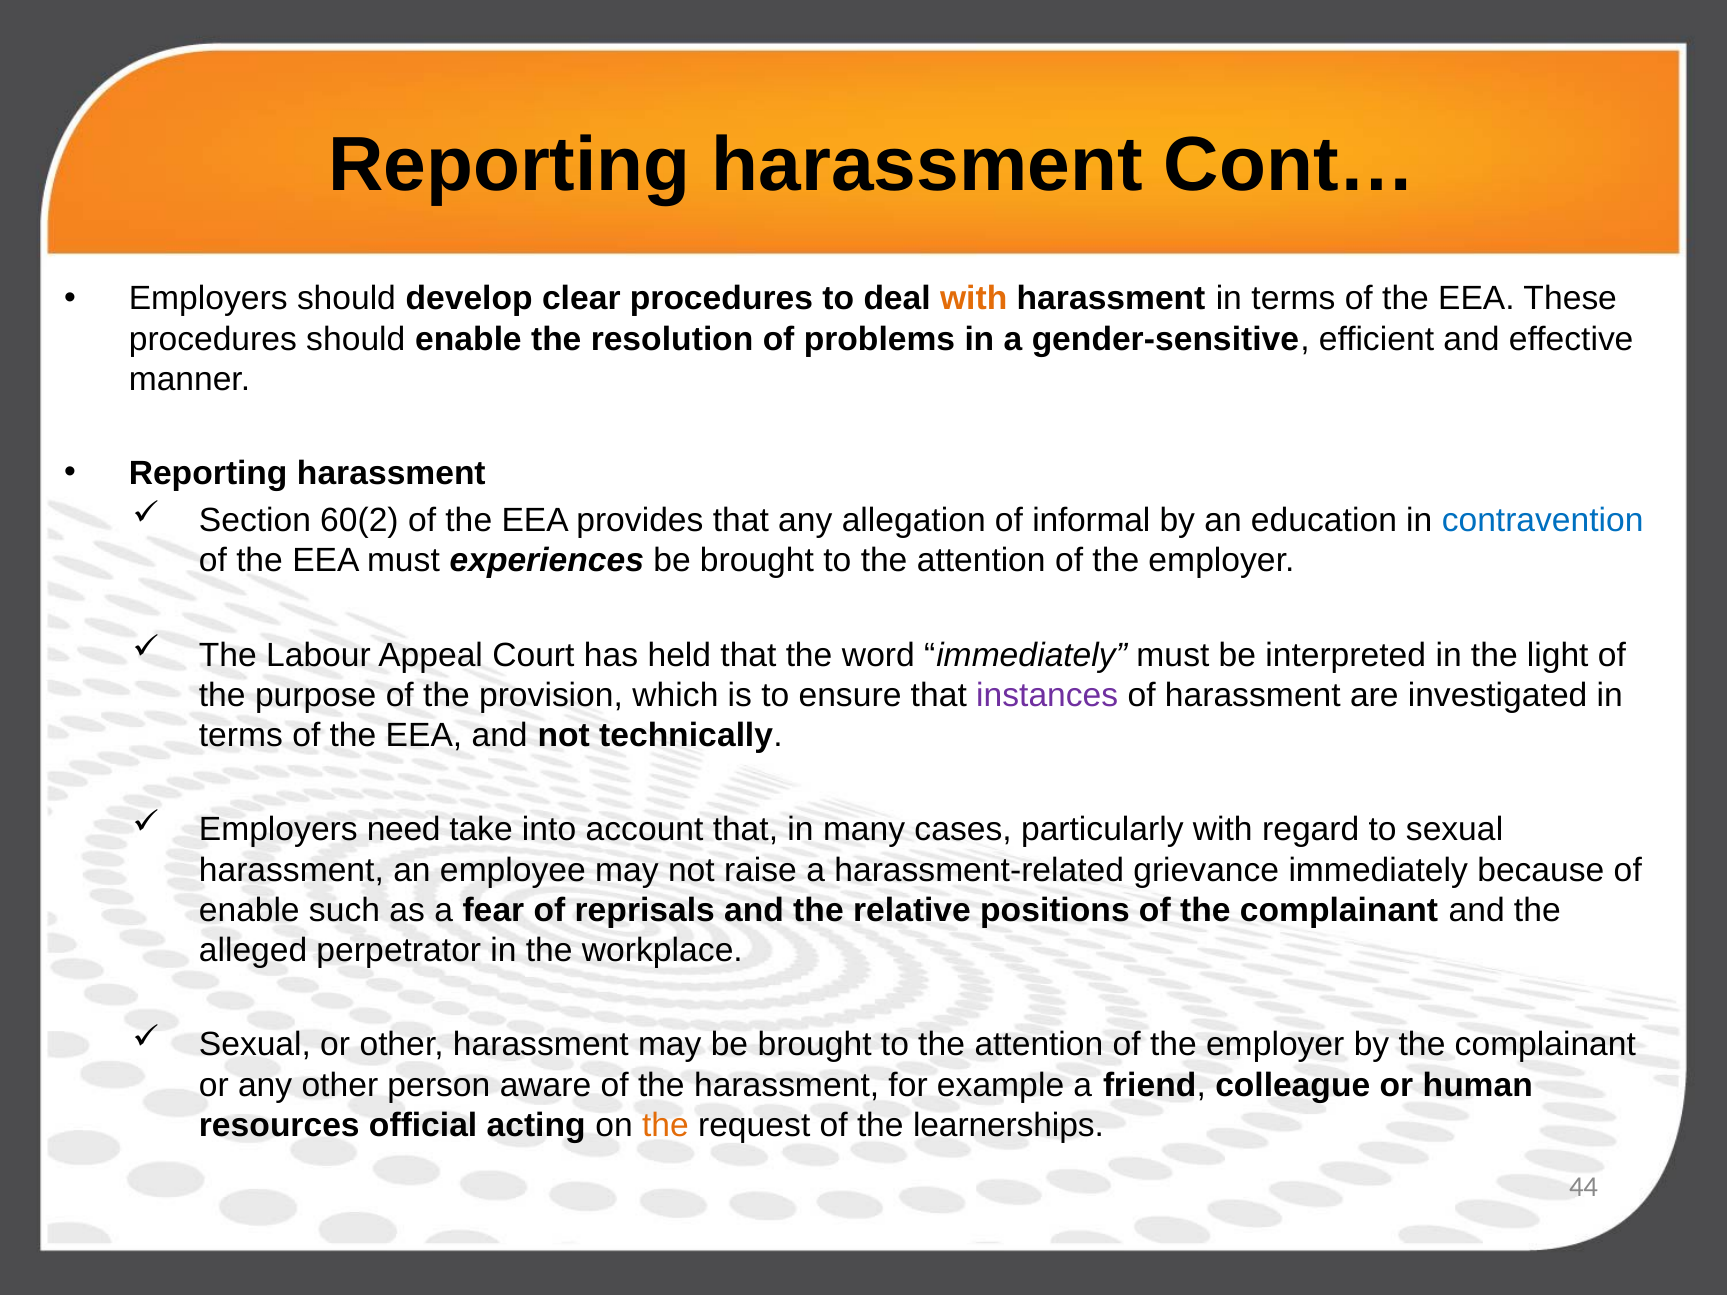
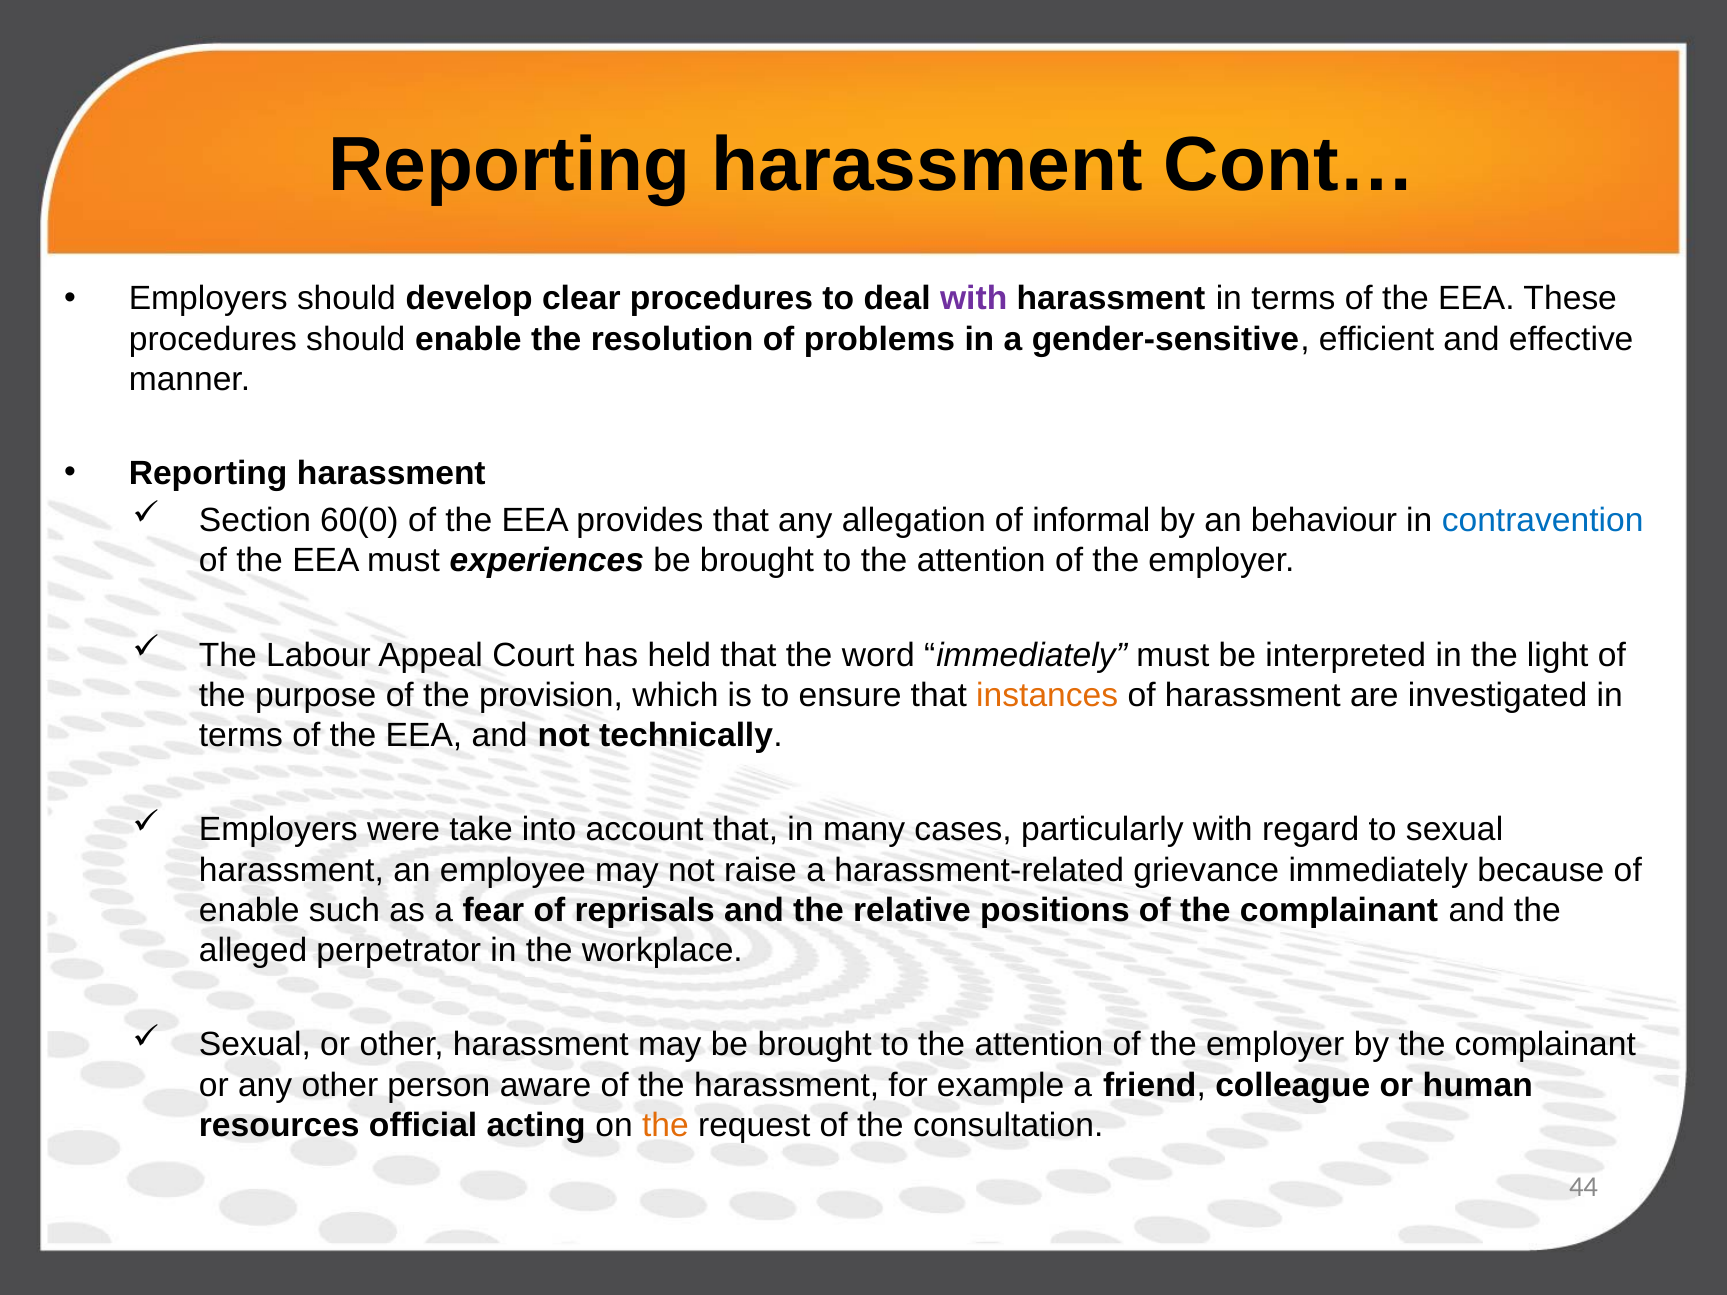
with at (974, 299) colour: orange -> purple
60(2: 60(2 -> 60(0
education: education -> behaviour
instances colour: purple -> orange
need: need -> were
learnerships: learnerships -> consultation
